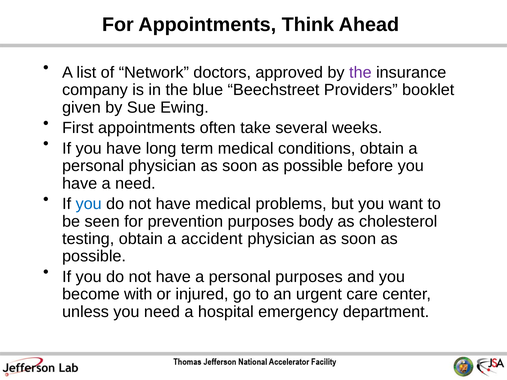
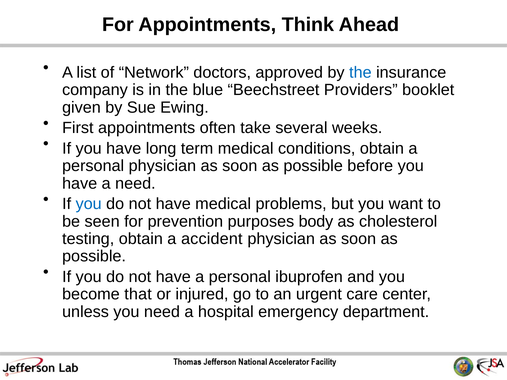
the at (360, 73) colour: purple -> blue
personal purposes: purposes -> ibuprofen
with: with -> that
